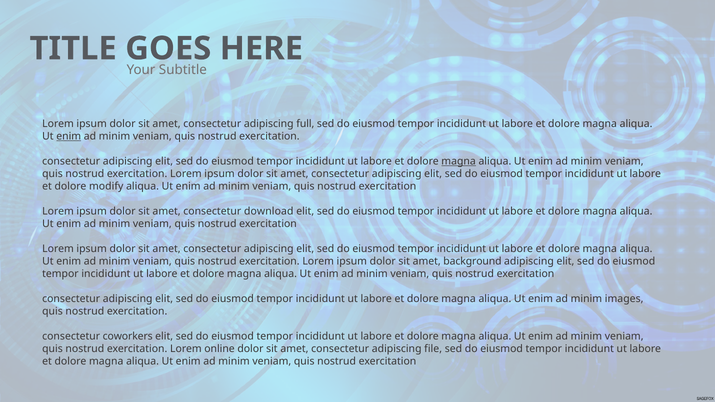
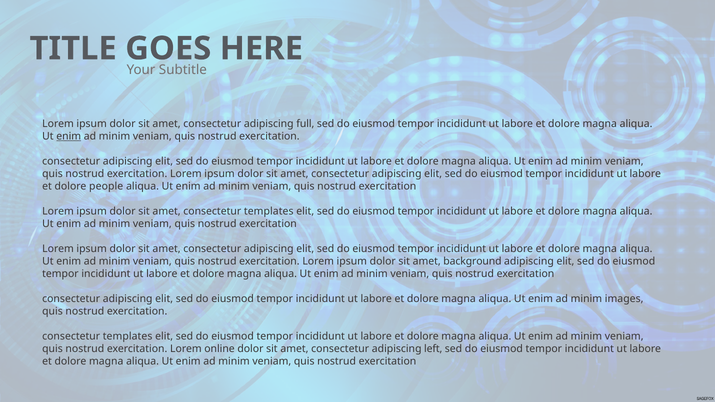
magna at (459, 161) underline: present -> none
modify: modify -> people
amet consectetur download: download -> templates
coworkers at (128, 337): coworkers -> templates
file: file -> left
